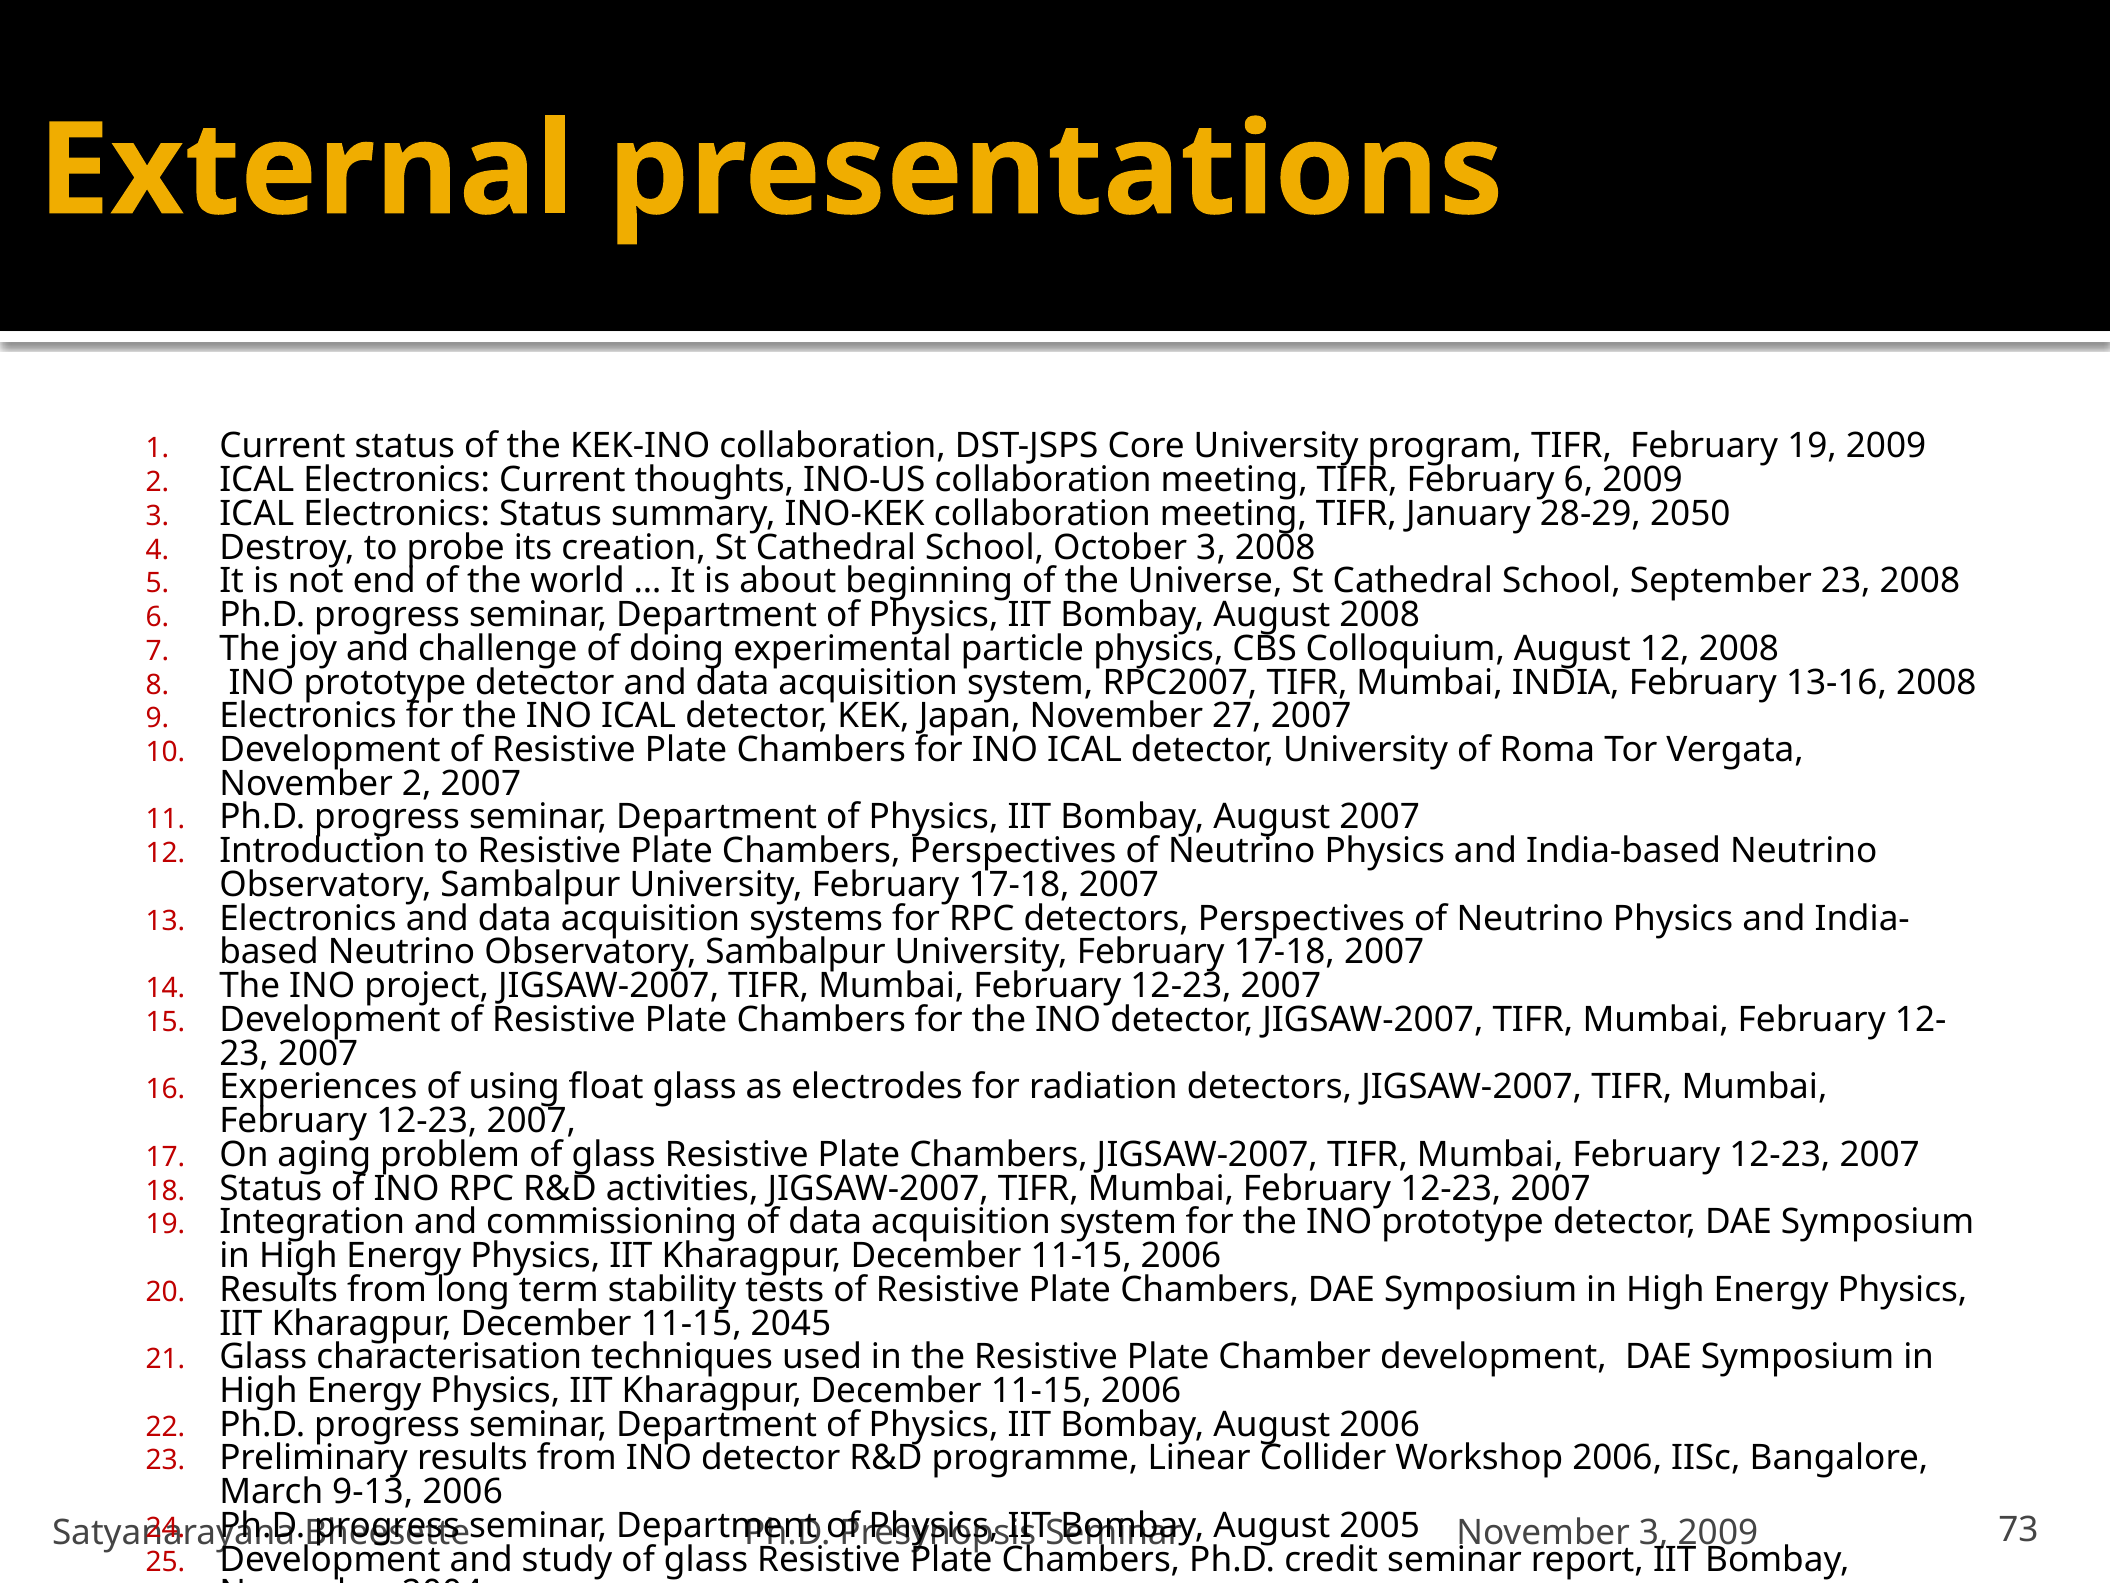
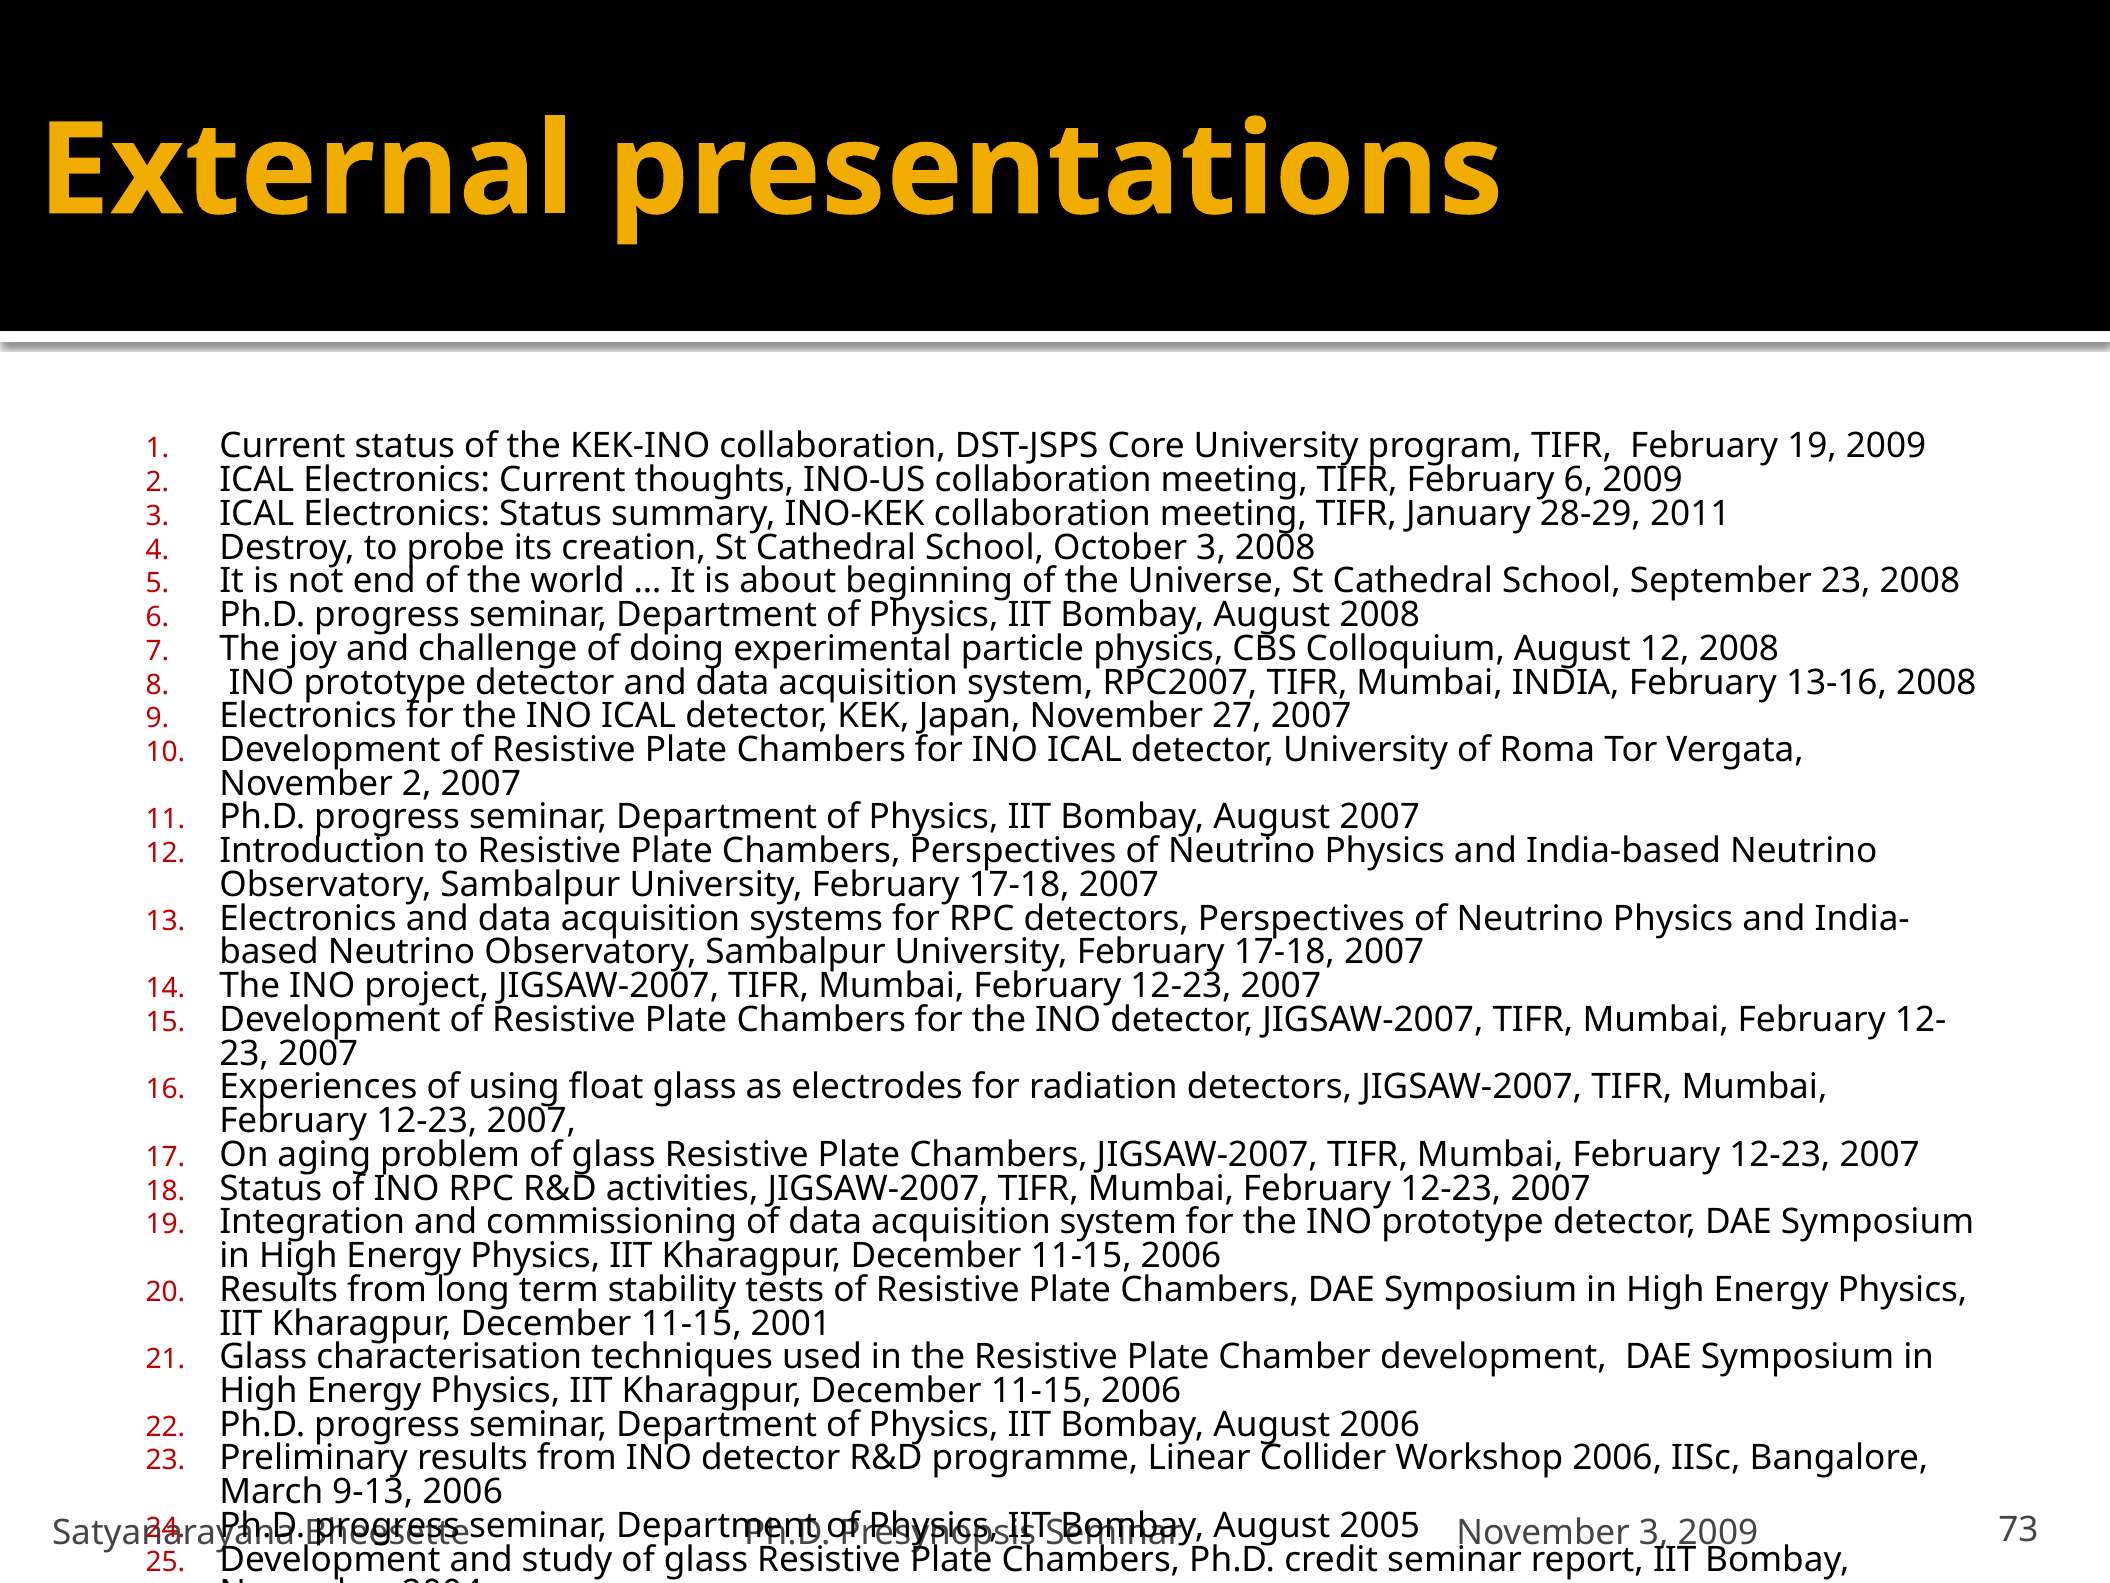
2050: 2050 -> 2011
2045: 2045 -> 2001
